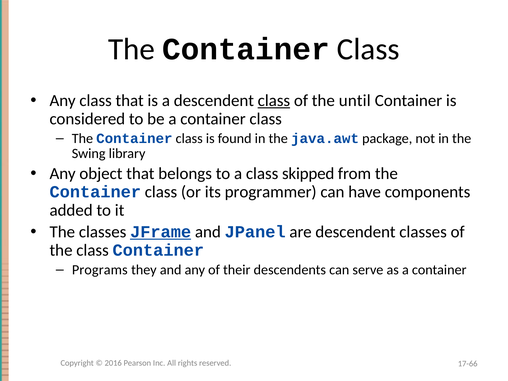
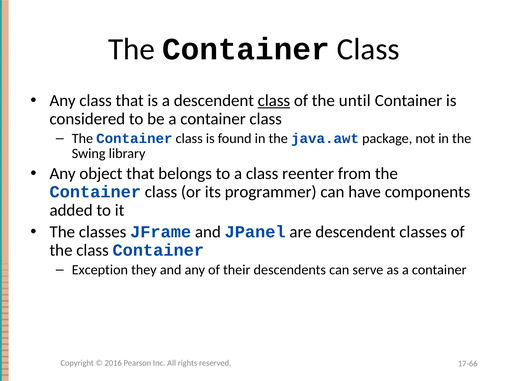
skipped: skipped -> reenter
JFrame underline: present -> none
Programs: Programs -> Exception
